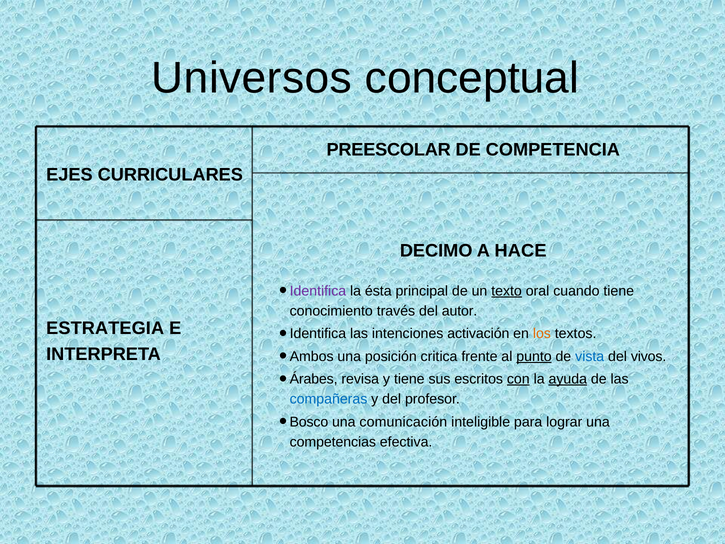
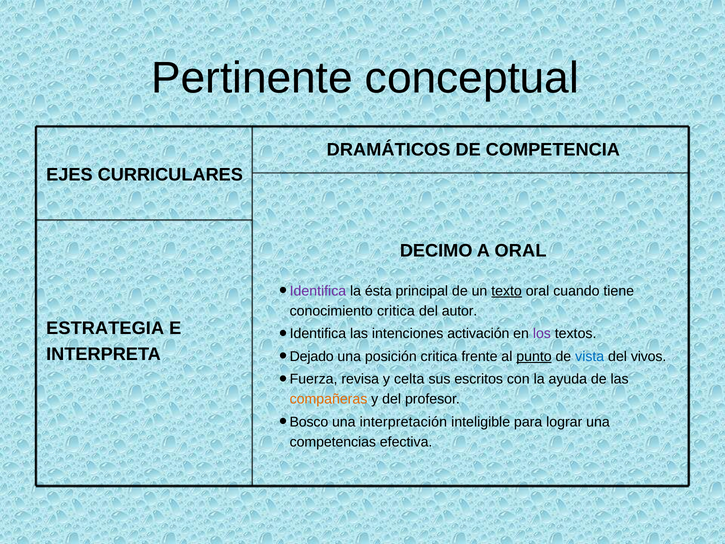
Universos: Universos -> Pertinente
PREESCOLAR: PREESCOLAR -> DRAMÁTICOS
A HACE: HACE -> ORAL
conocimiento través: través -> critica
los colour: orange -> purple
Ambos: Ambos -> Dejado
Árabes: Árabes -> Fuerza
y tiene: tiene -> celta
con underline: present -> none
ayuda underline: present -> none
compañeras colour: blue -> orange
comunicación: comunicación -> interpretación
